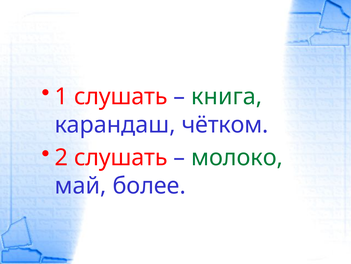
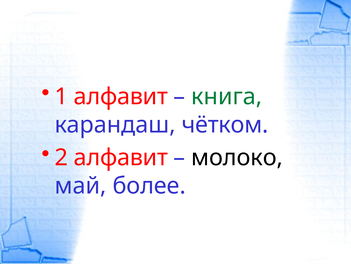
1 слушать: слушать -> алфавит
2 слушать: слушать -> алфавит
молоко colour: green -> black
